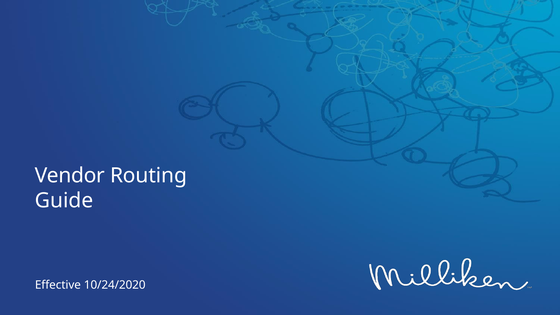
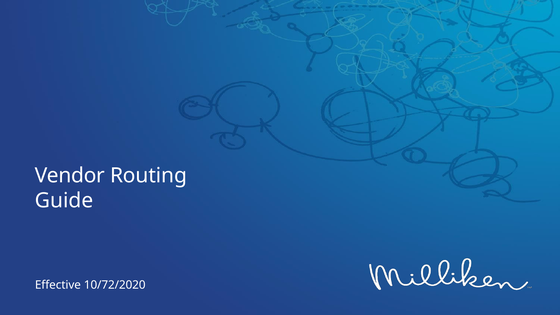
10/24/2020: 10/24/2020 -> 10/72/2020
